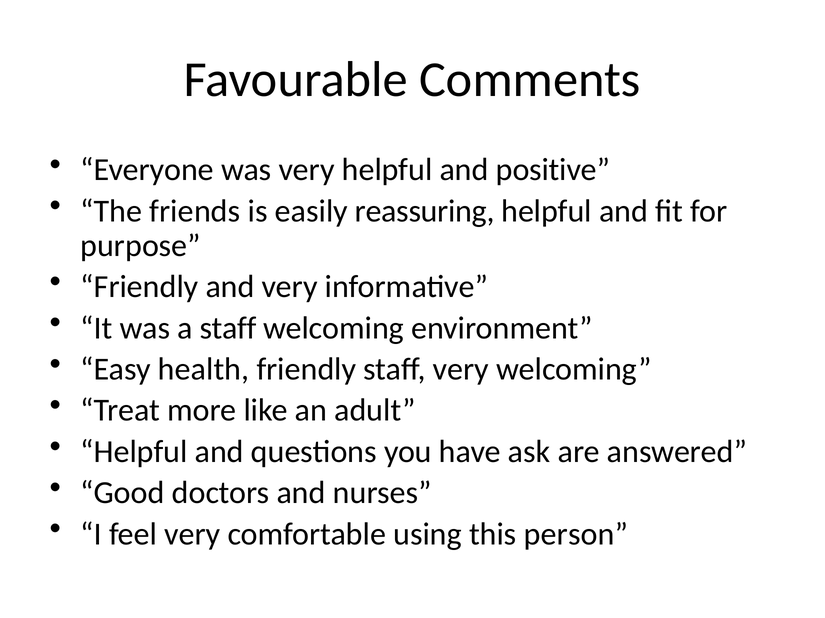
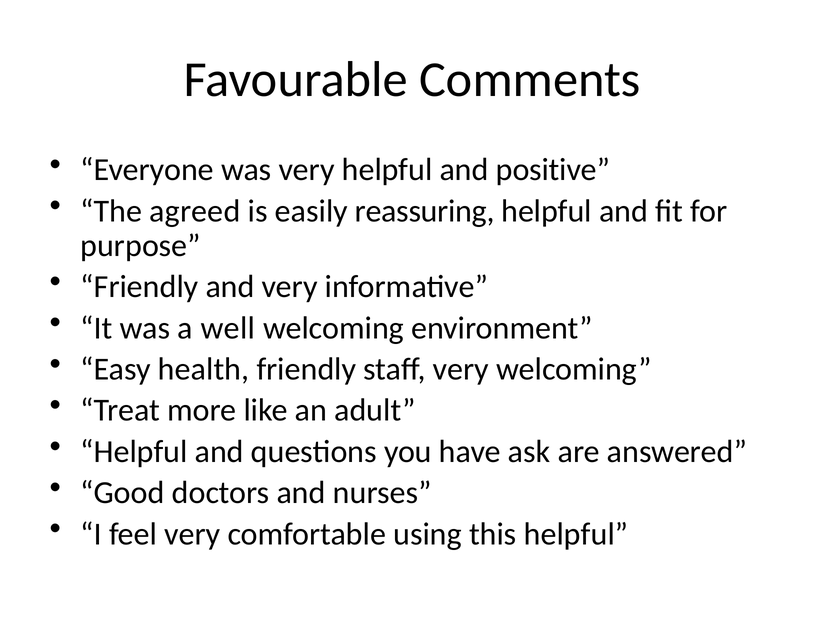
friends: friends -> agreed
a staff: staff -> well
this person: person -> helpful
